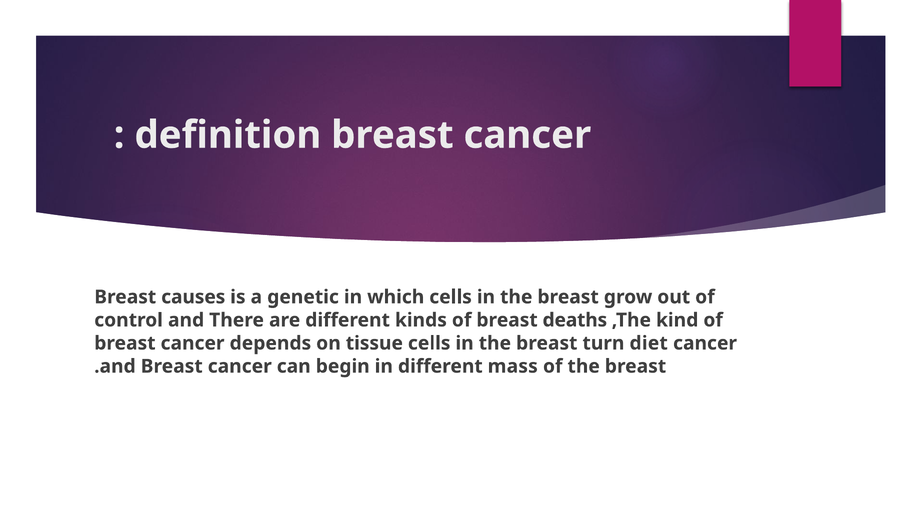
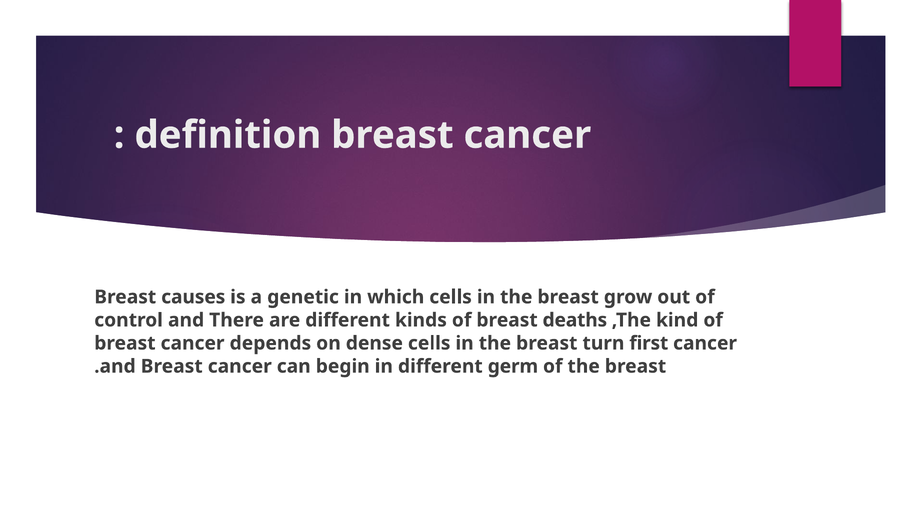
tissue: tissue -> dense
diet: diet -> first
mass: mass -> germ
